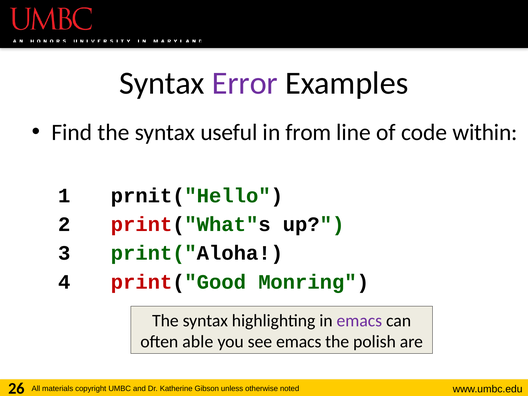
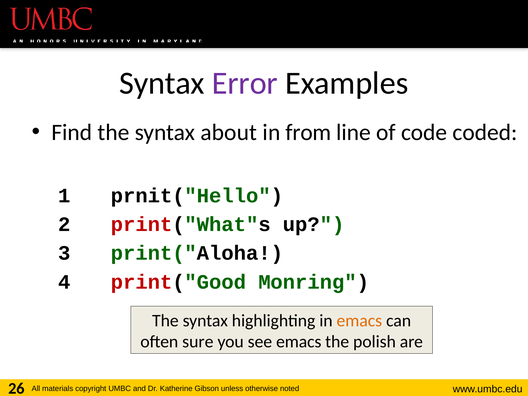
useful: useful -> about
within: within -> coded
emacs at (359, 321) colour: purple -> orange
able: able -> sure
